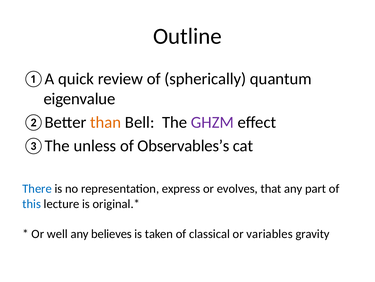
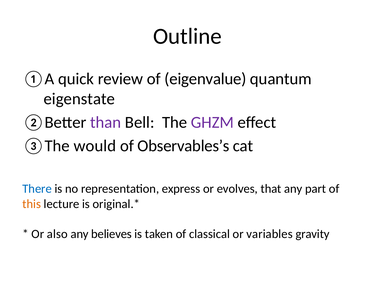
spherically: spherically -> eigenvalue
eigenvalue: eigenvalue -> eigenstate
than colour: orange -> purple
unless: unless -> would
this colour: blue -> orange
well: well -> also
